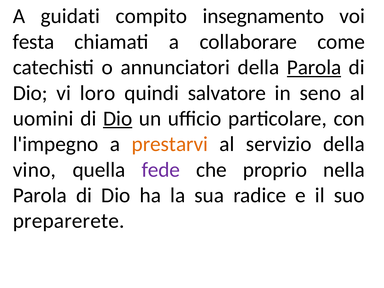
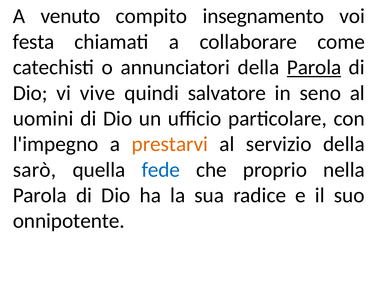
guidati: guidati -> venuto
loro: loro -> vive
Dio at (118, 119) underline: present -> none
vino: vino -> sarò
fede colour: purple -> blue
preparerete: preparerete -> onnipotente
